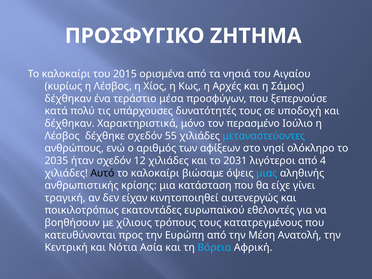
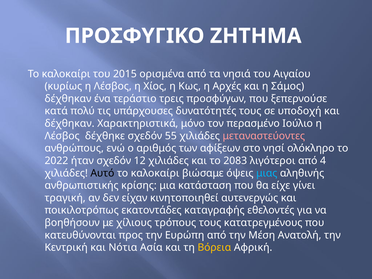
μέσα: μέσα -> τρεις
μεταναστεύοντες colour: light blue -> pink
2035: 2035 -> 2022
2031: 2031 -> 2083
ευρωπαϊκού: ευρωπαϊκού -> καταγραφής
Βόρεια colour: light blue -> yellow
